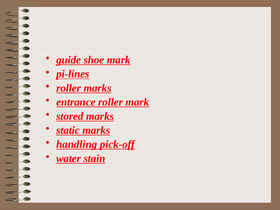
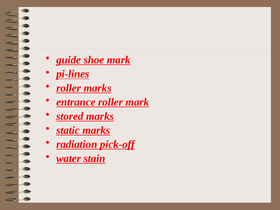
handling: handling -> radiation
